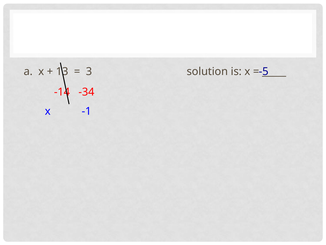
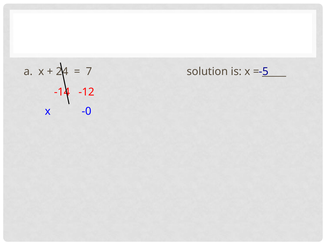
13: 13 -> 24
3: 3 -> 7
-34: -34 -> -12
-1: -1 -> -0
